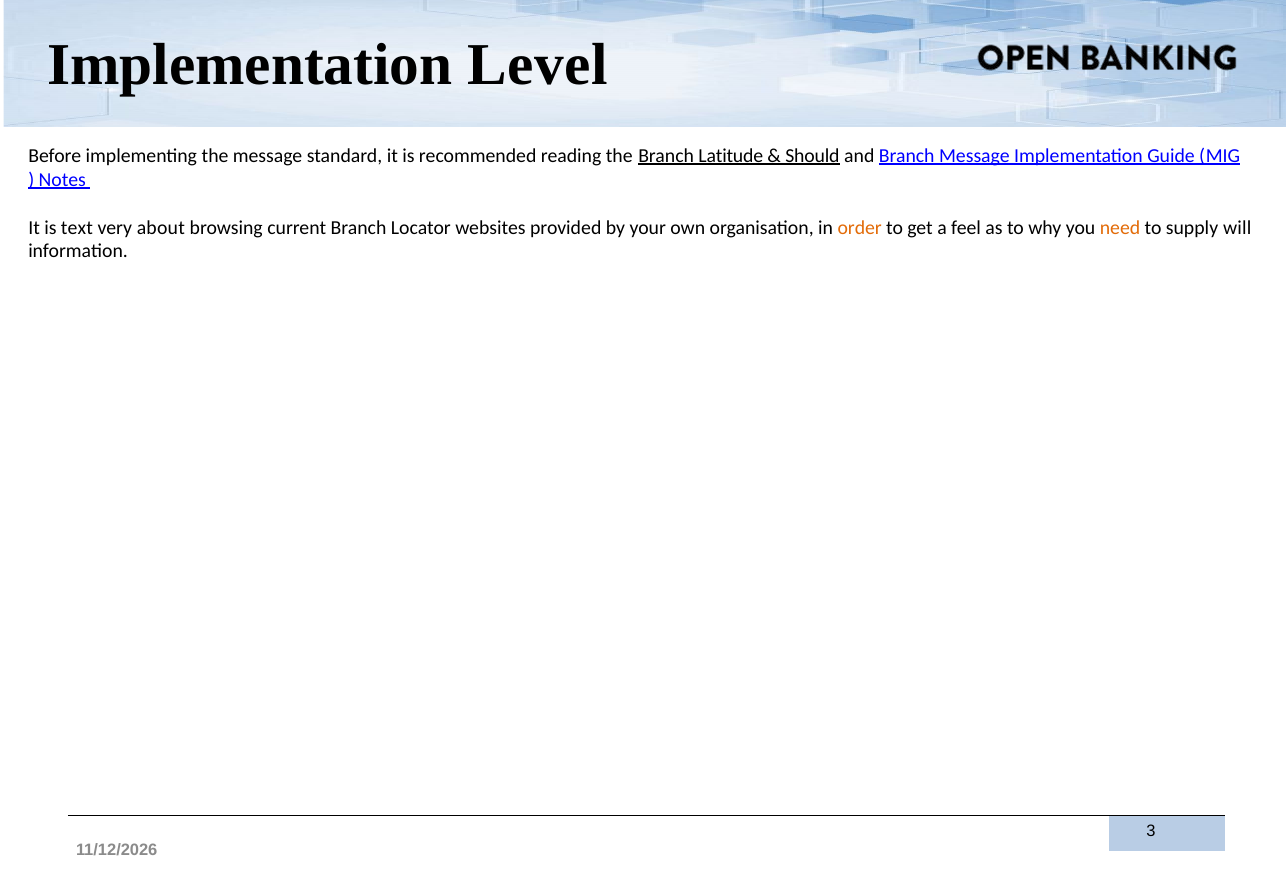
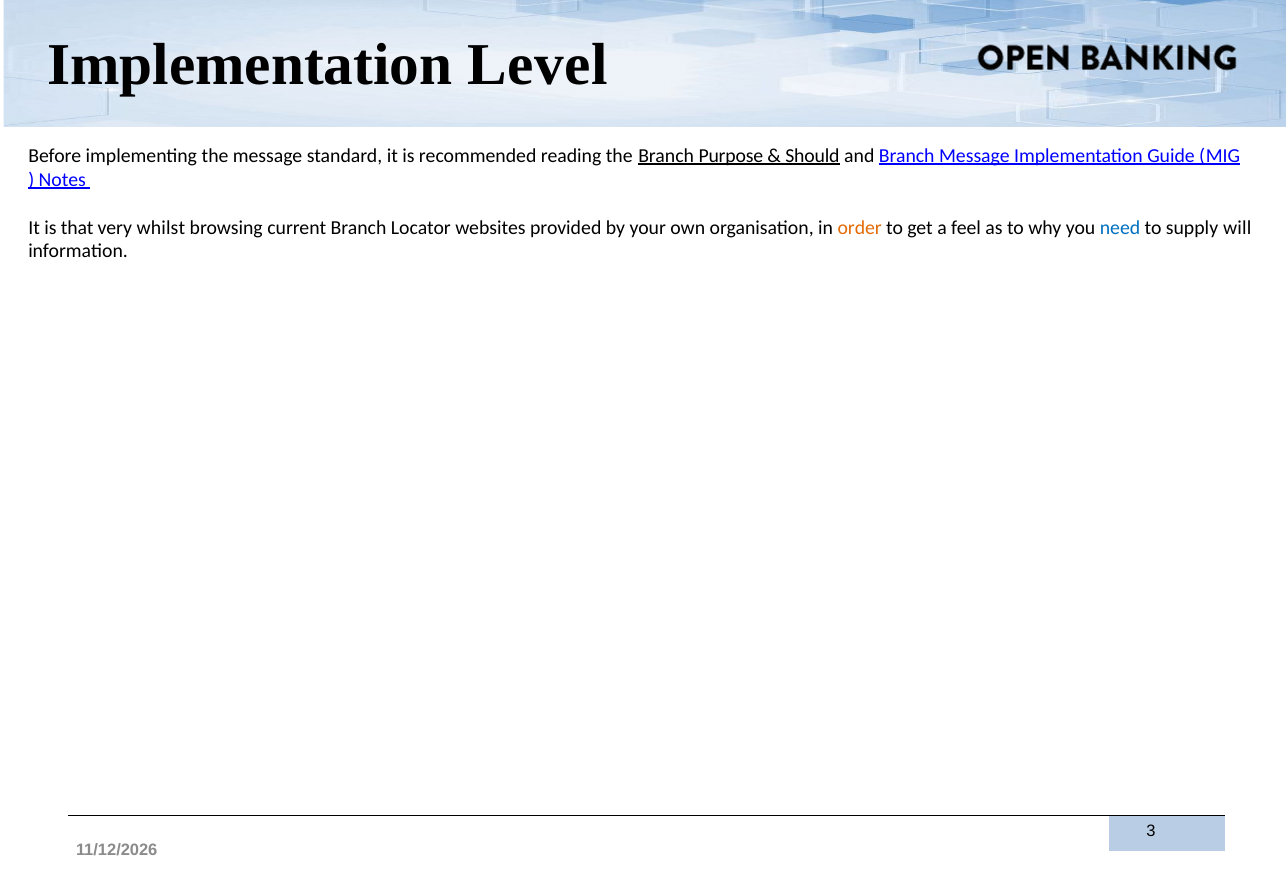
Latitude: Latitude -> Purpose
text: text -> that
about: about -> whilst
need colour: orange -> blue
